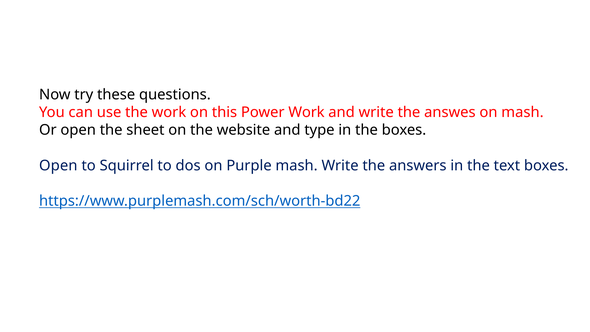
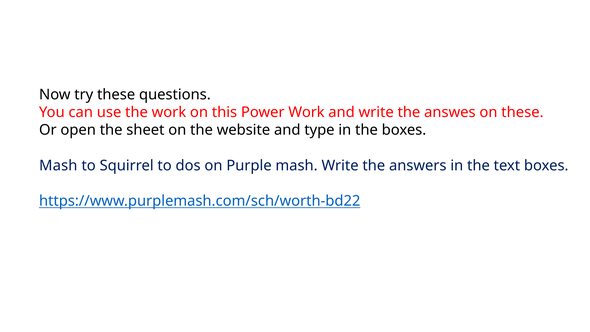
on mash: mash -> these
Open at (58, 165): Open -> Mash
